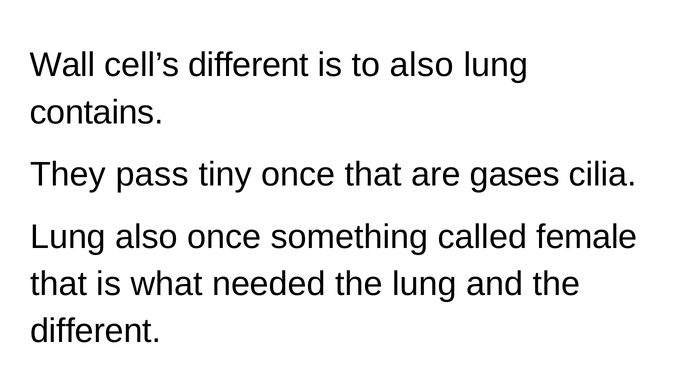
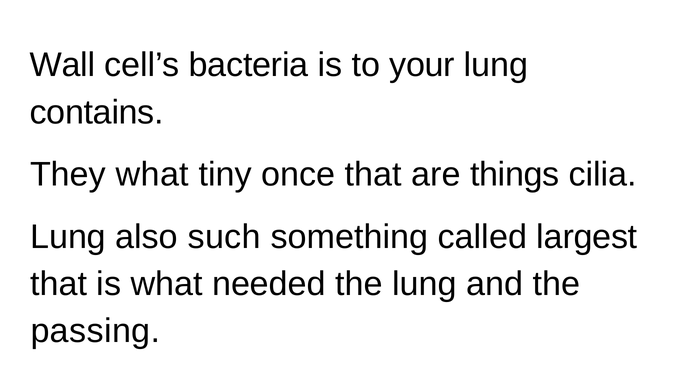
cell’s different: different -> bacteria
to also: also -> your
They pass: pass -> what
gases: gases -> things
also once: once -> such
female: female -> largest
different at (96, 331): different -> passing
